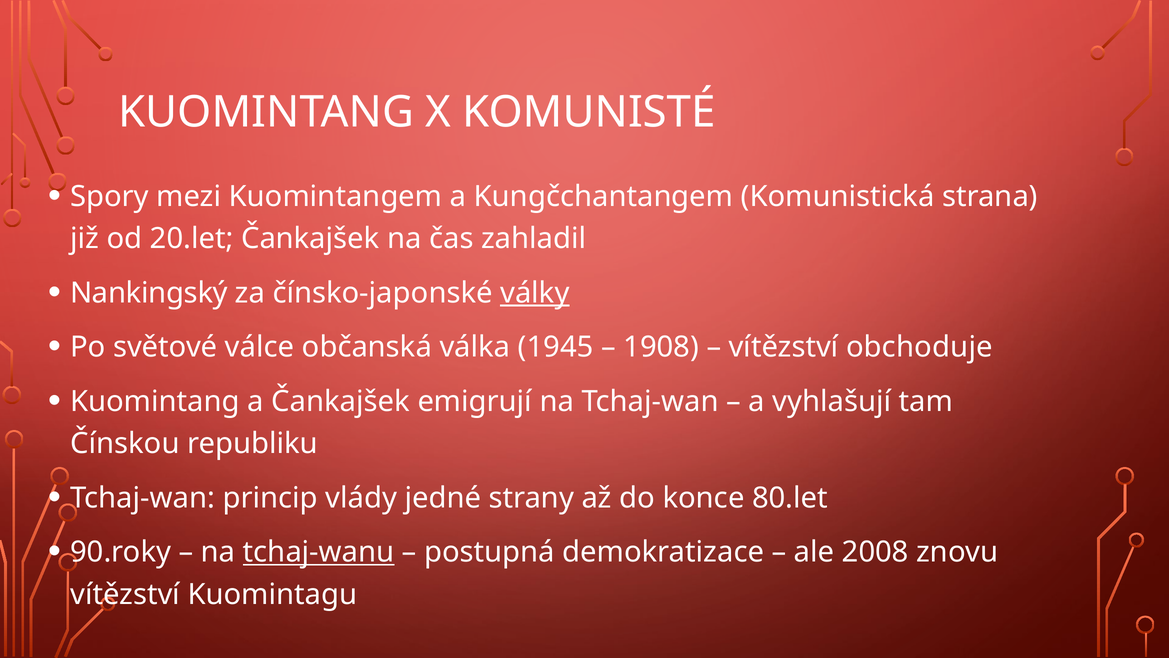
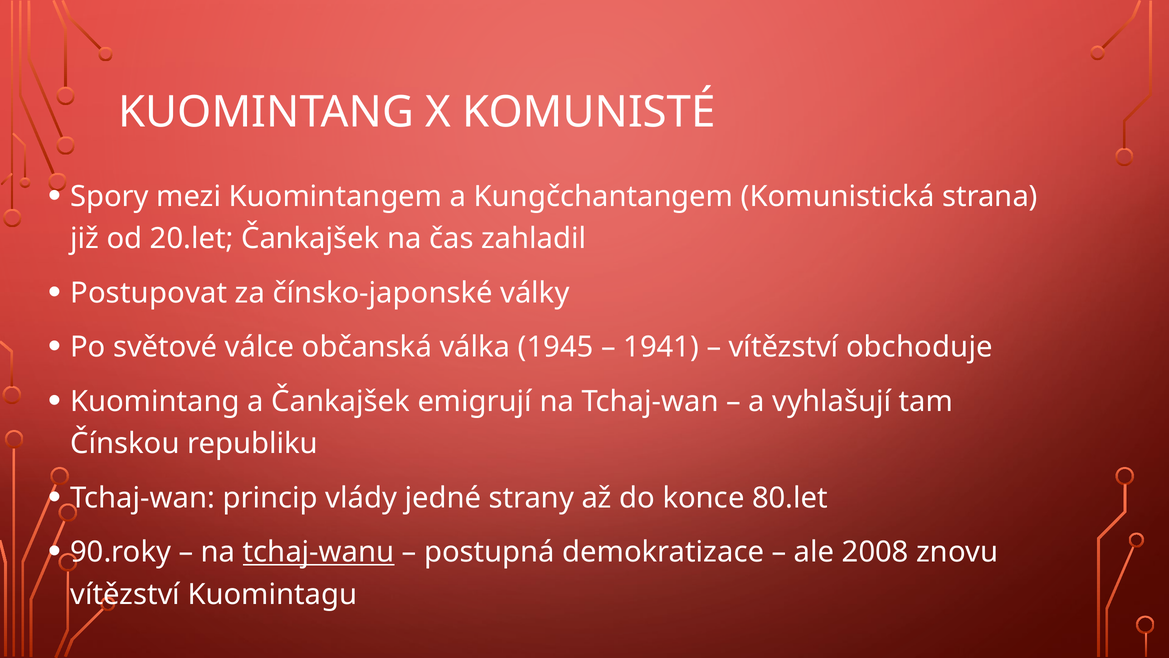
Nankingský: Nankingský -> Postupovat
války underline: present -> none
1908: 1908 -> 1941
